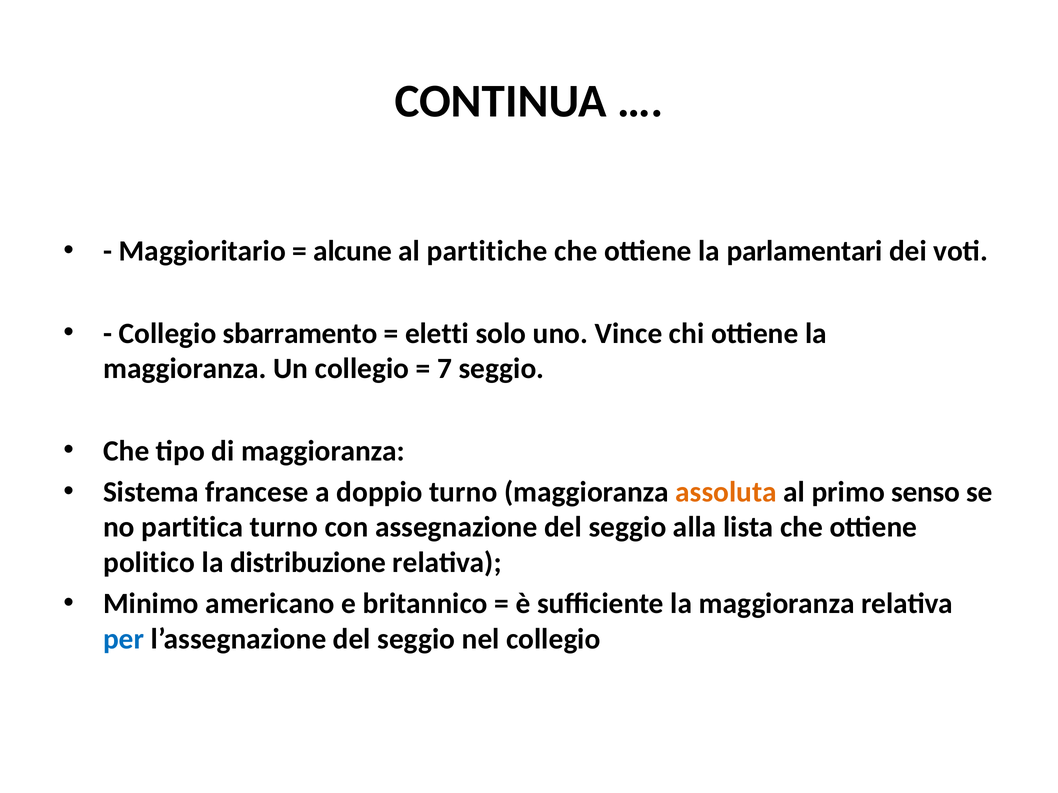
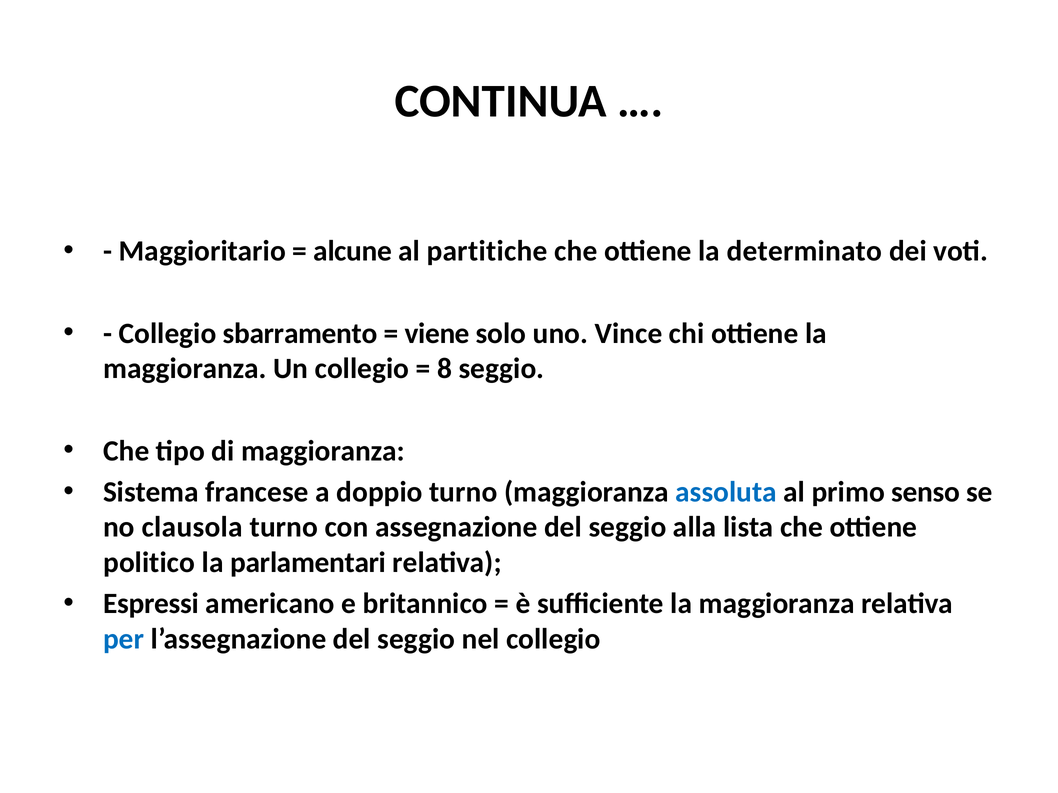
parlamentari: parlamentari -> determinato
eletti: eletti -> viene
7: 7 -> 8
assoluta colour: orange -> blue
partitica: partitica -> clausola
distribuzione: distribuzione -> parlamentari
Minimo: Minimo -> Espressi
